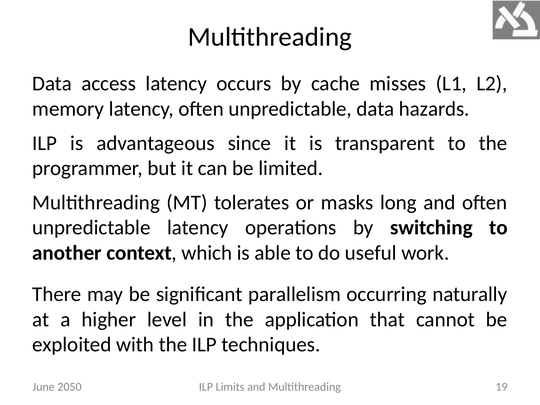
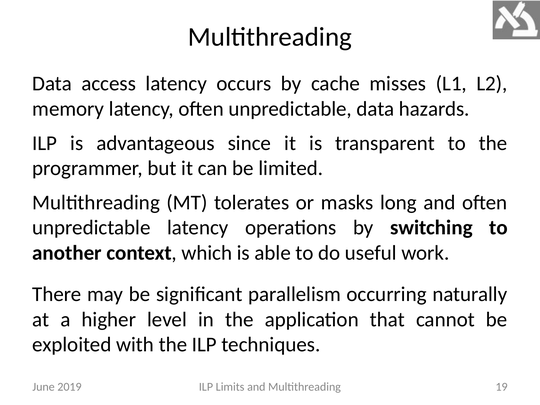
2050: 2050 -> 2019
